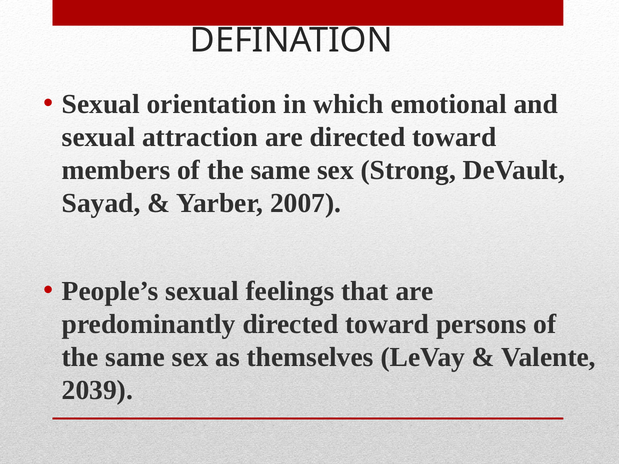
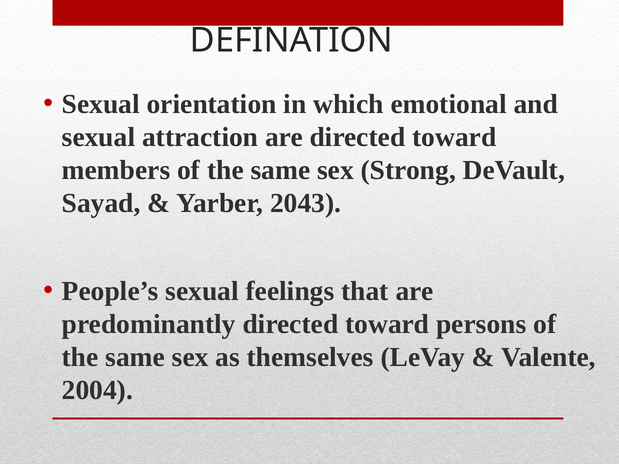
2007: 2007 -> 2043
2039: 2039 -> 2004
